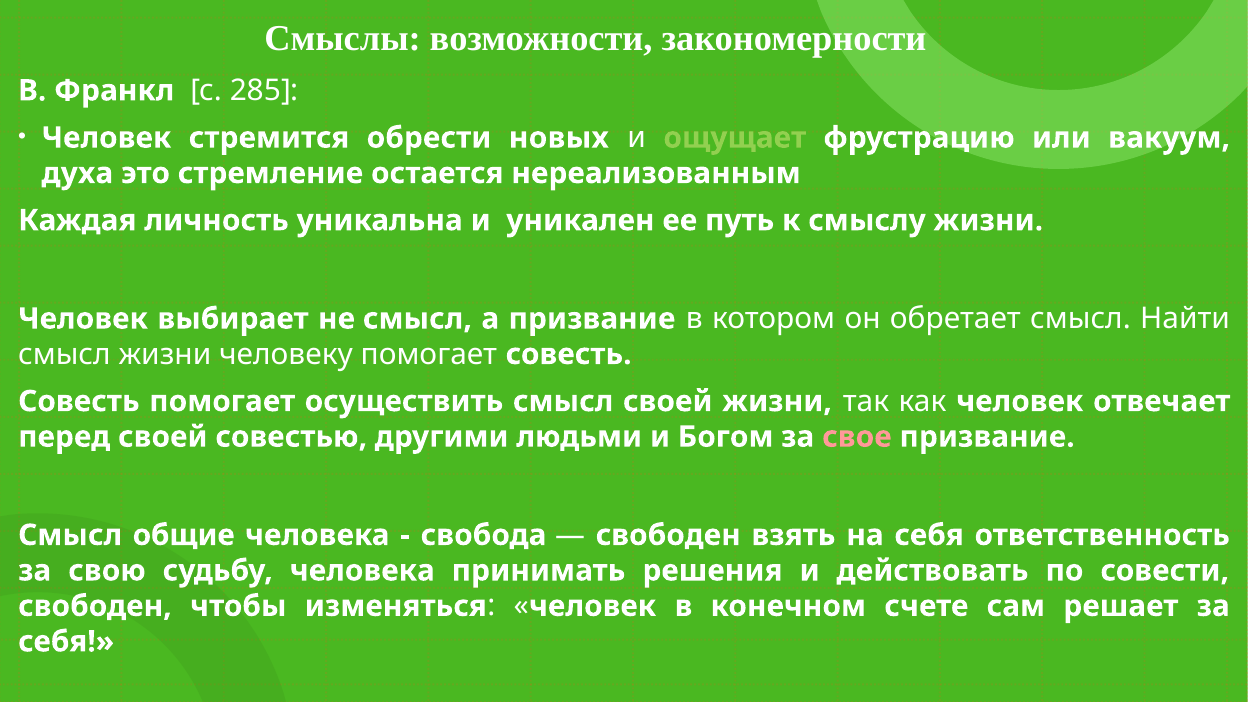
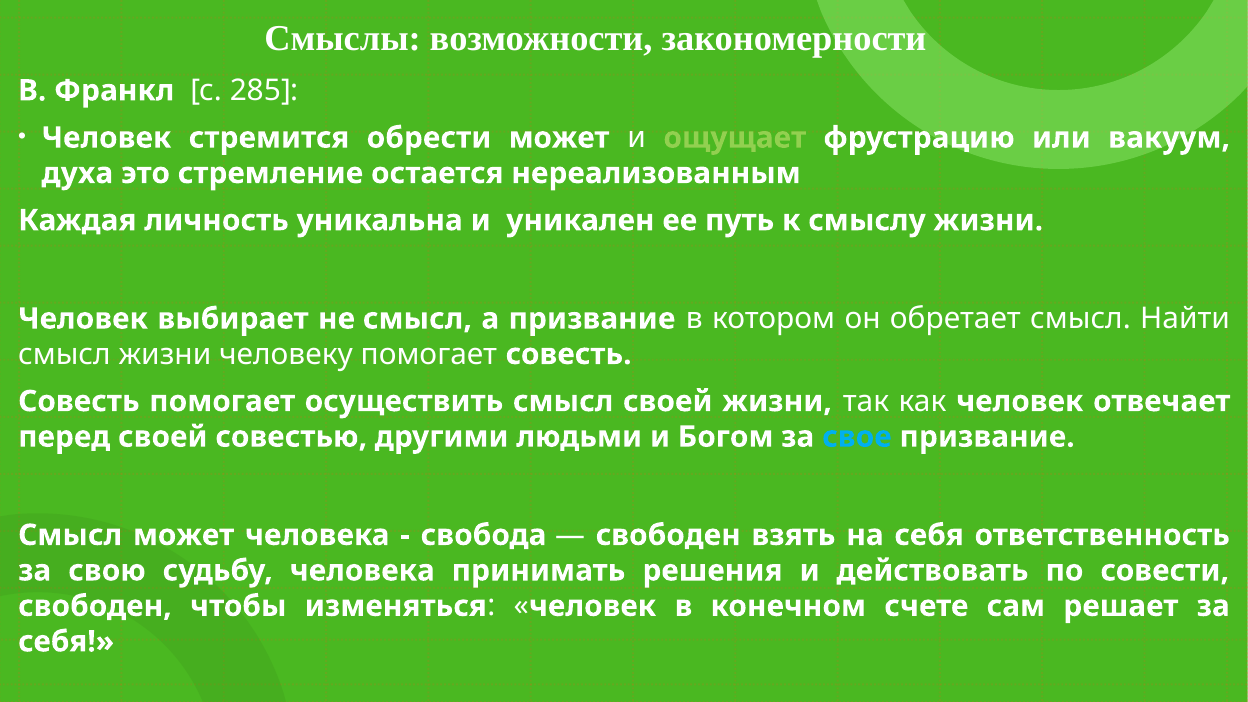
обрести новых: новых -> может
свое colour: pink -> light blue
Смысл общие: общие -> может
